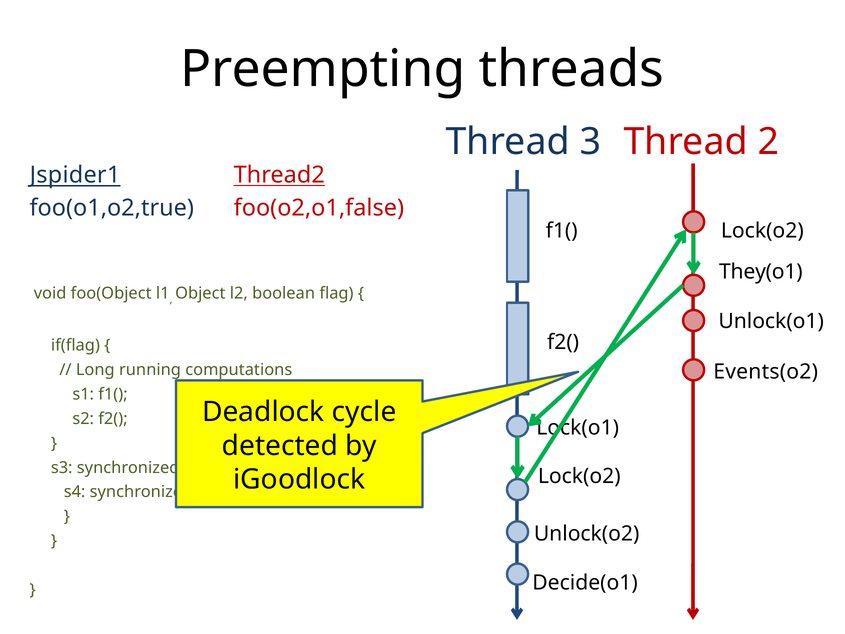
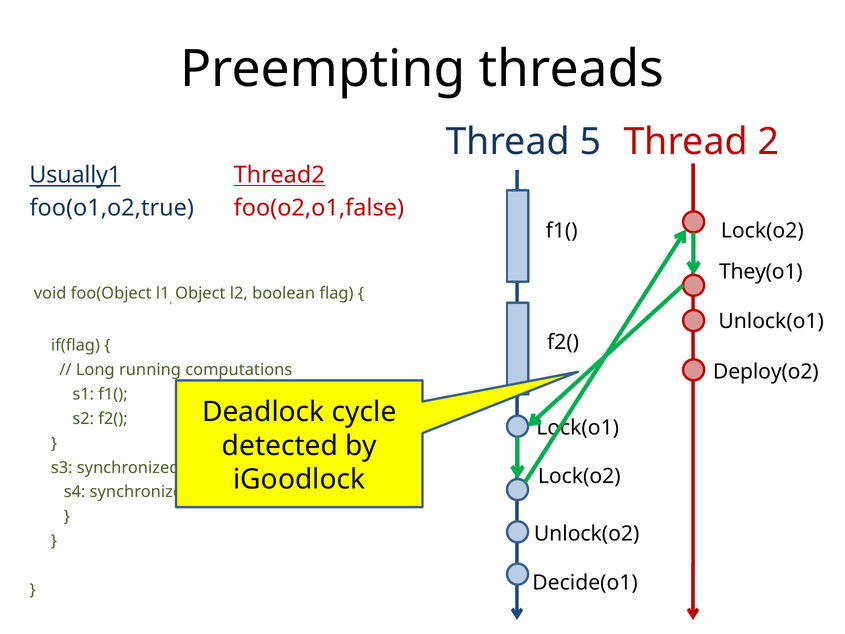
3: 3 -> 5
Jspider1: Jspider1 -> Usually1
Events(o2: Events(o2 -> Deploy(o2
